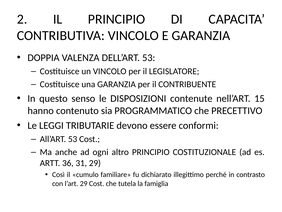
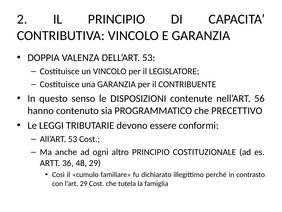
15: 15 -> 56
31: 31 -> 48
